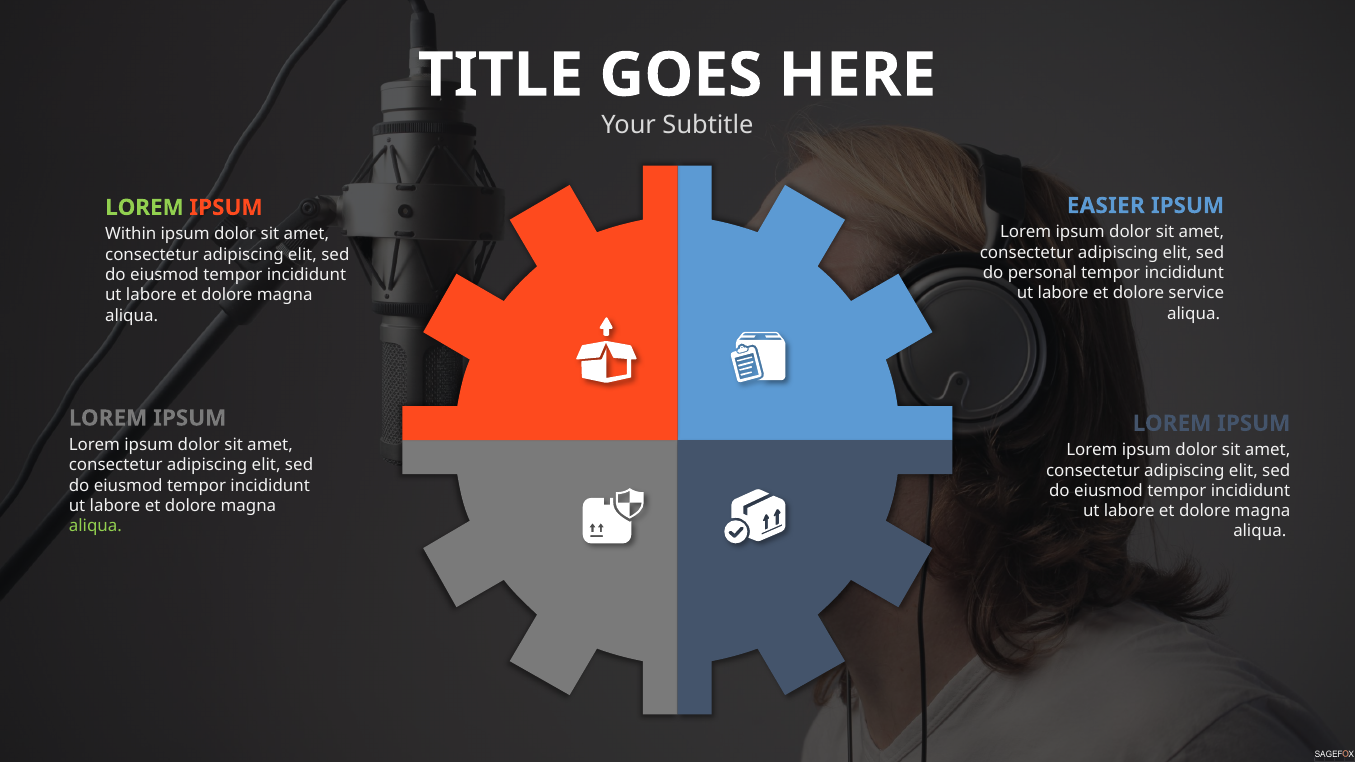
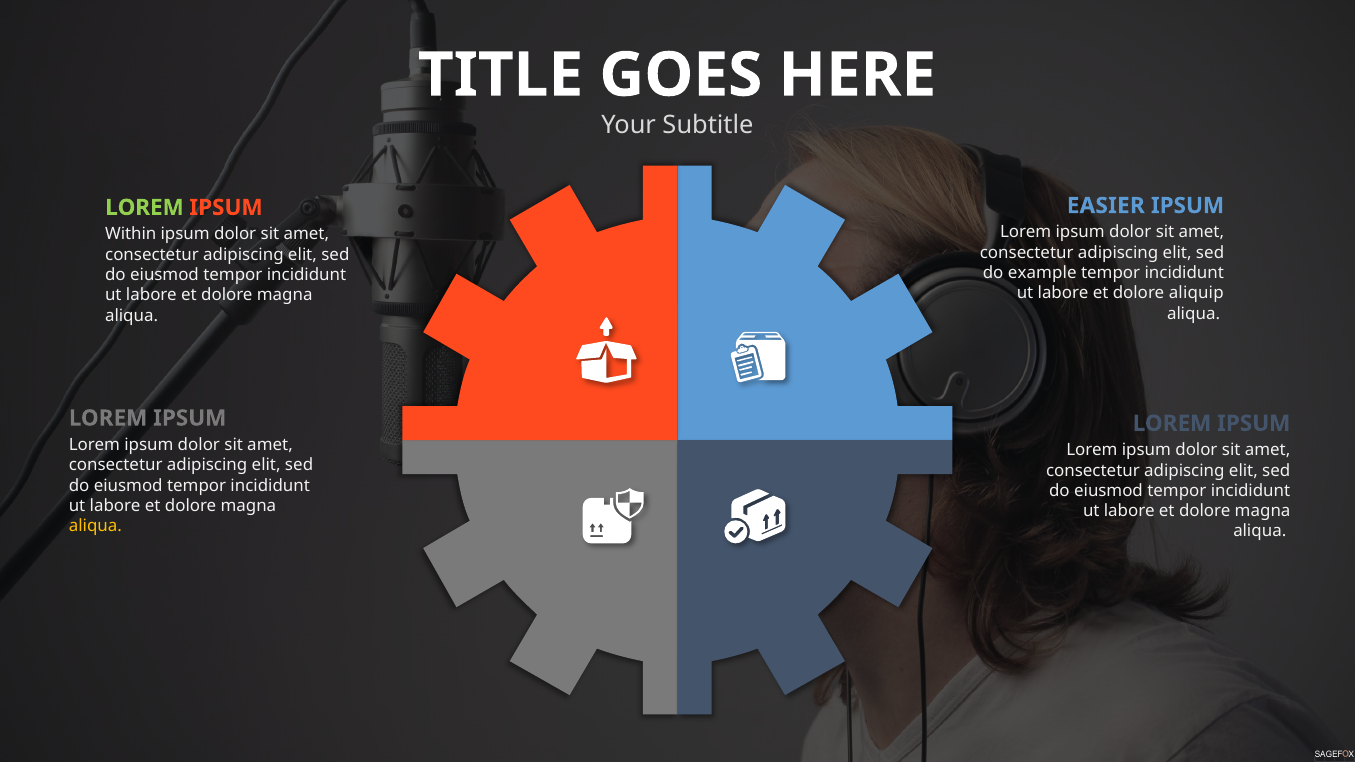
personal: personal -> example
service: service -> aliquip
aliqua at (95, 526) colour: light green -> yellow
